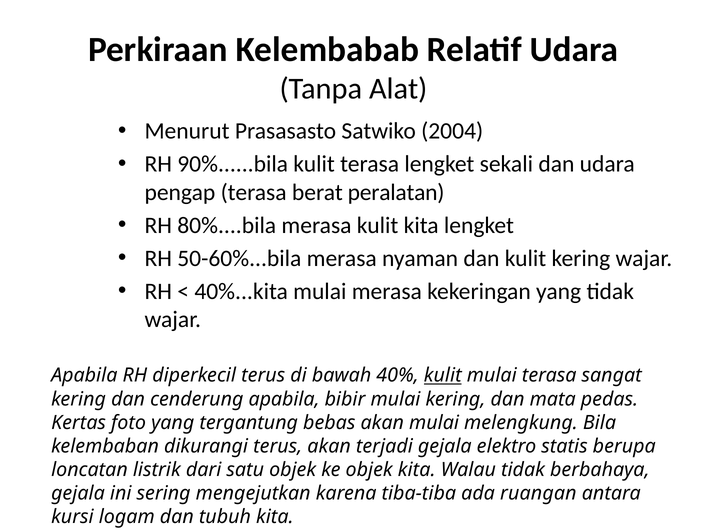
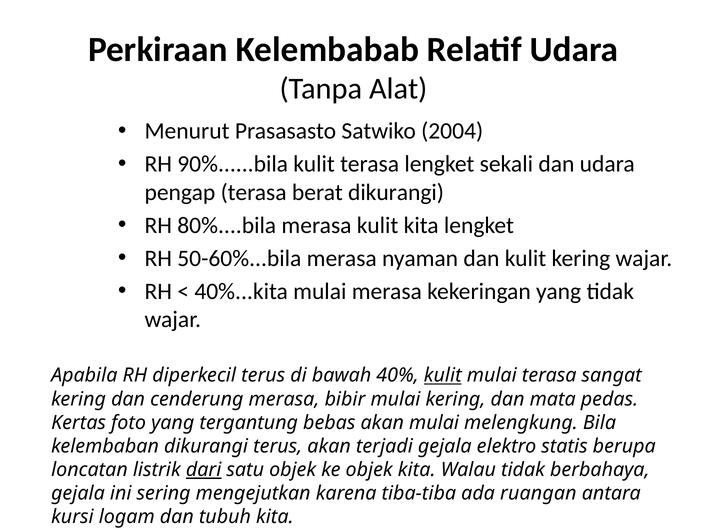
berat peralatan: peralatan -> dikurangi
cenderung apabila: apabila -> merasa
dari underline: none -> present
